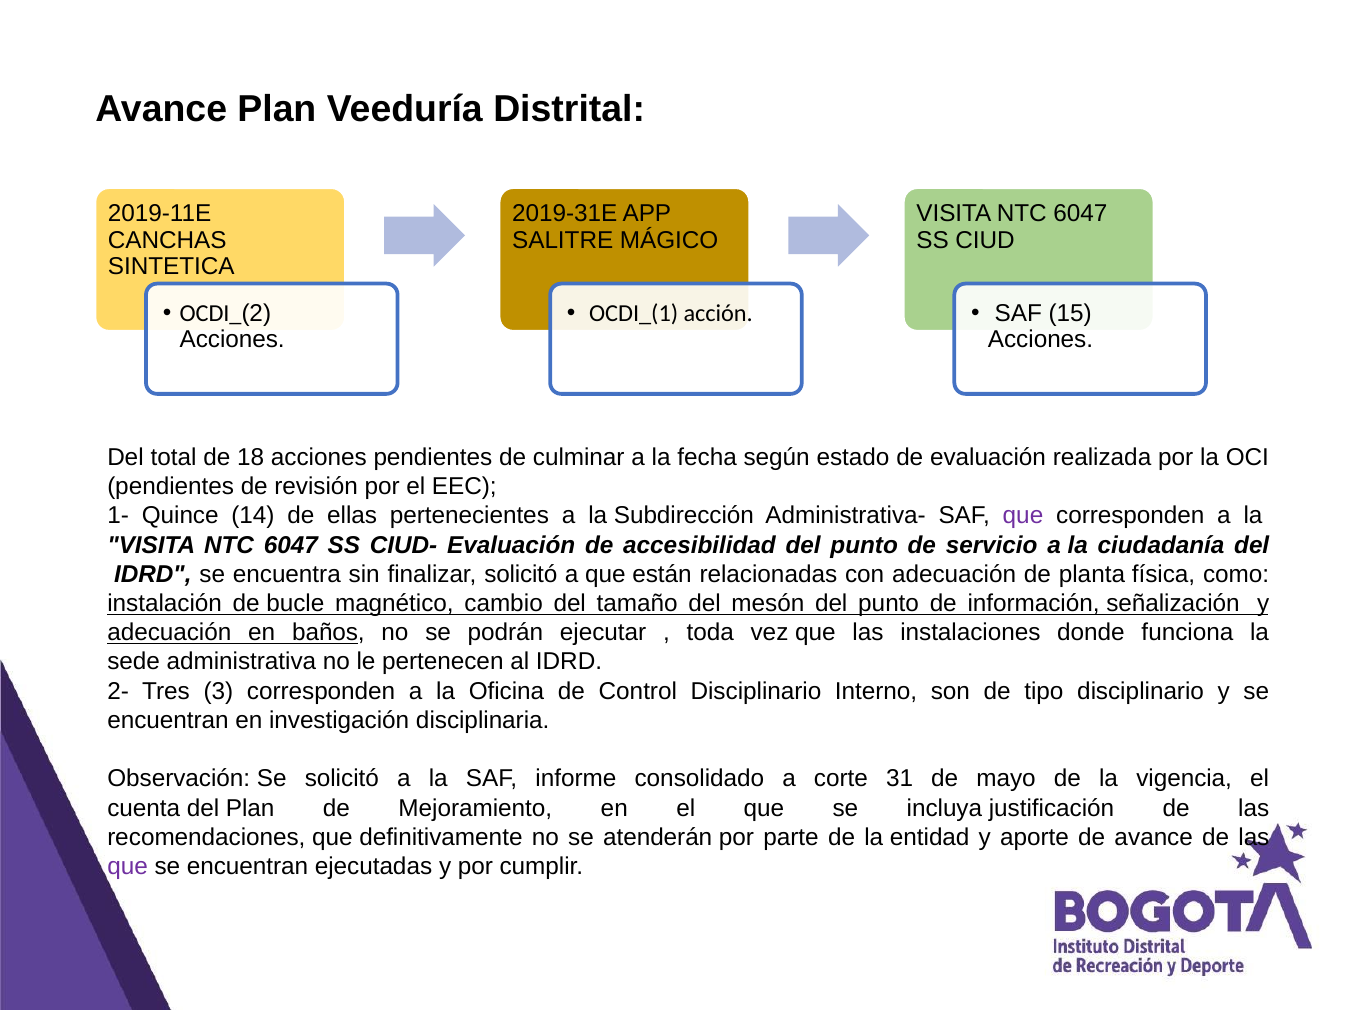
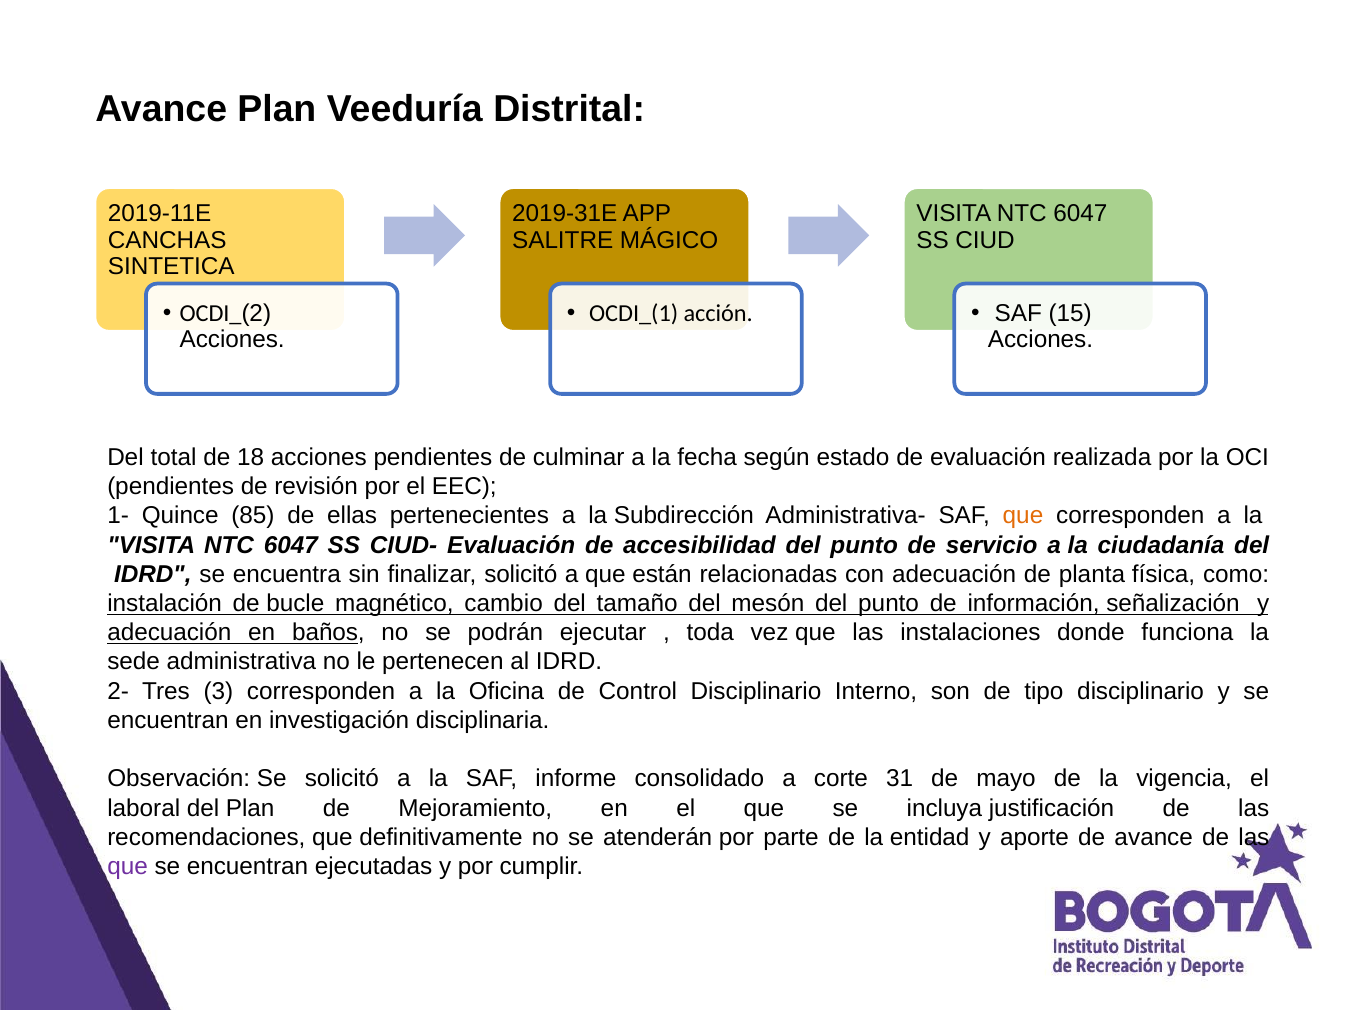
14: 14 -> 85
que at (1023, 516) colour: purple -> orange
cuenta: cuenta -> laboral
